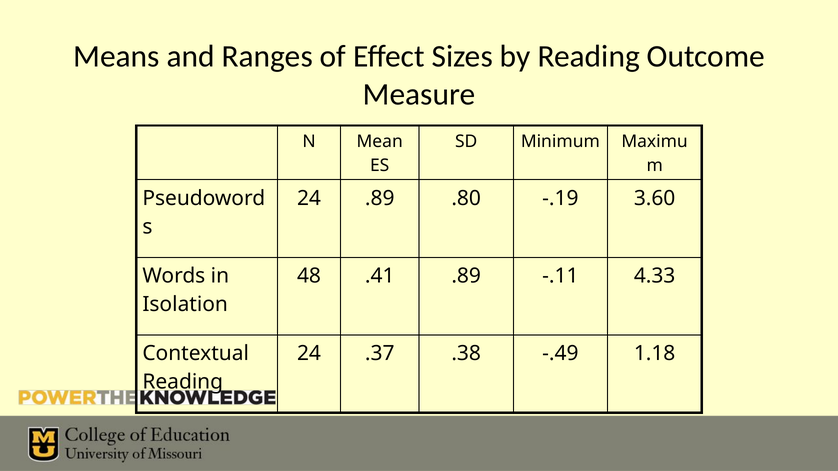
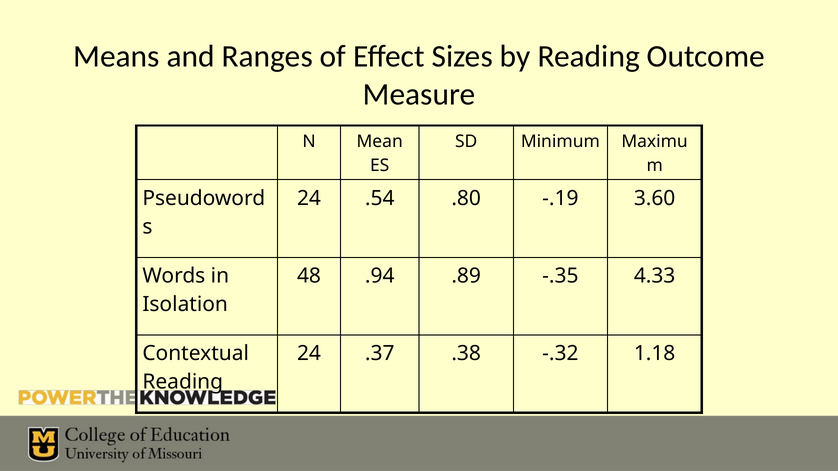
24 .89: .89 -> .54
.41: .41 -> .94
-.11: -.11 -> -.35
-.49: -.49 -> -.32
